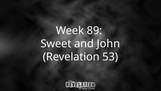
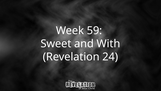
89: 89 -> 59
John: John -> With
53: 53 -> 24
